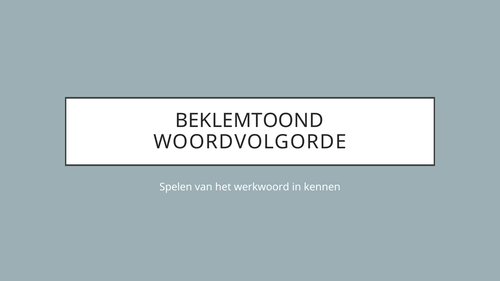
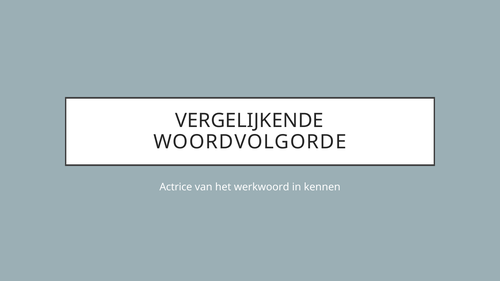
BEKLEMTOOND: BEKLEMTOOND -> VERGELIJKENDE
Spelen: Spelen -> Actrice
